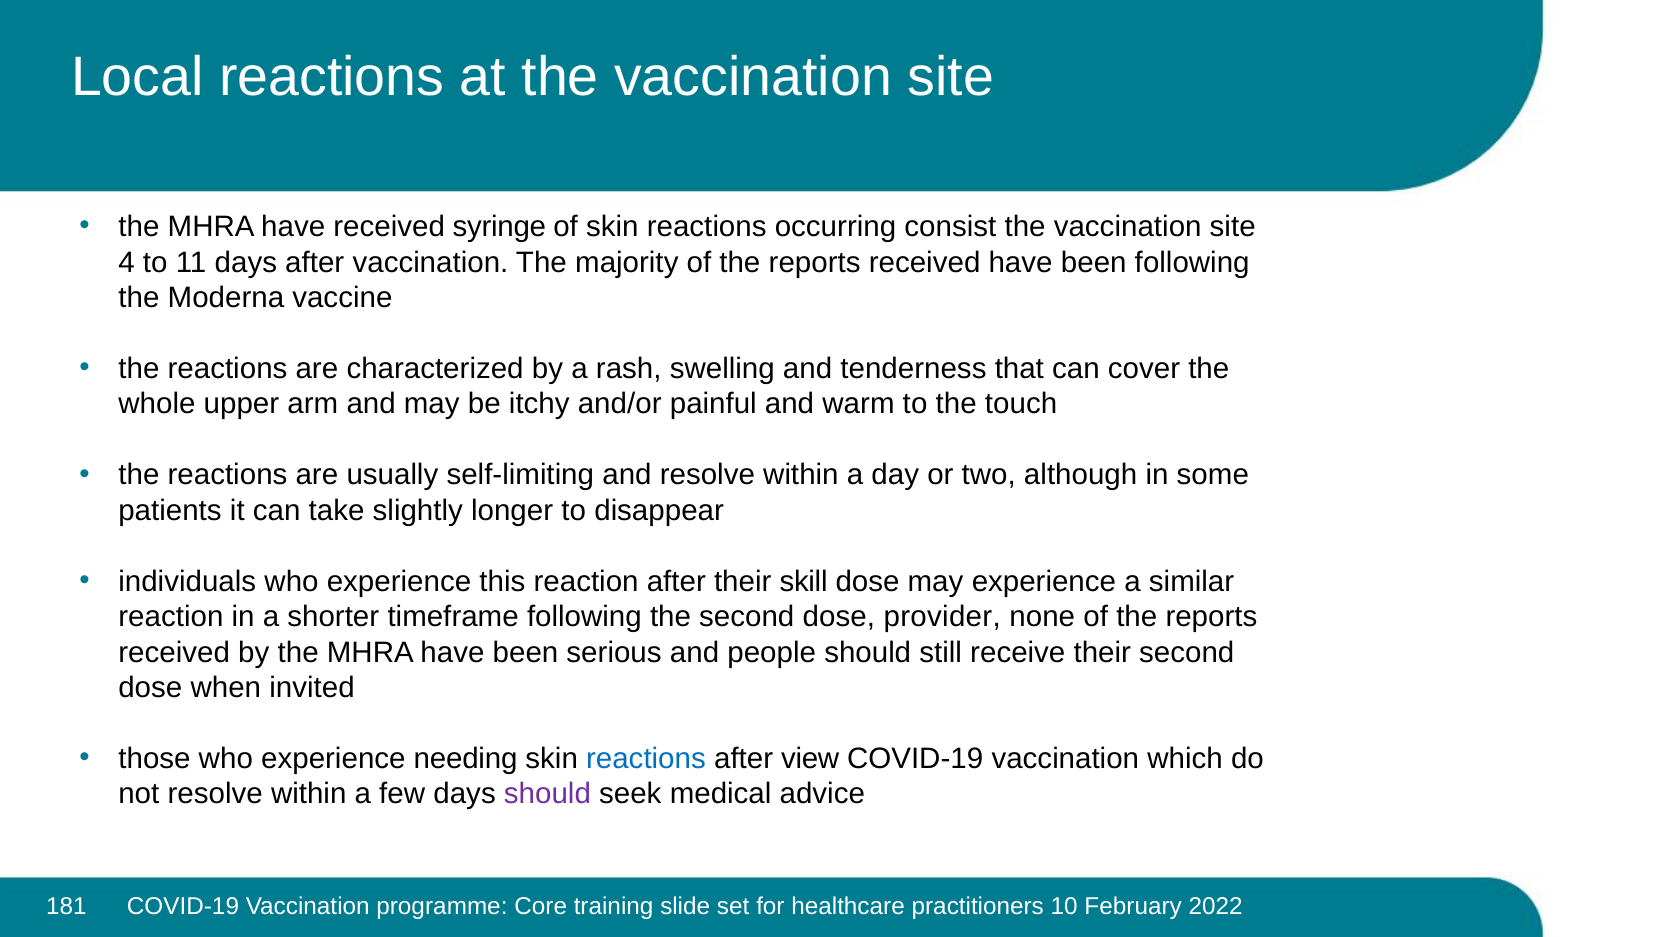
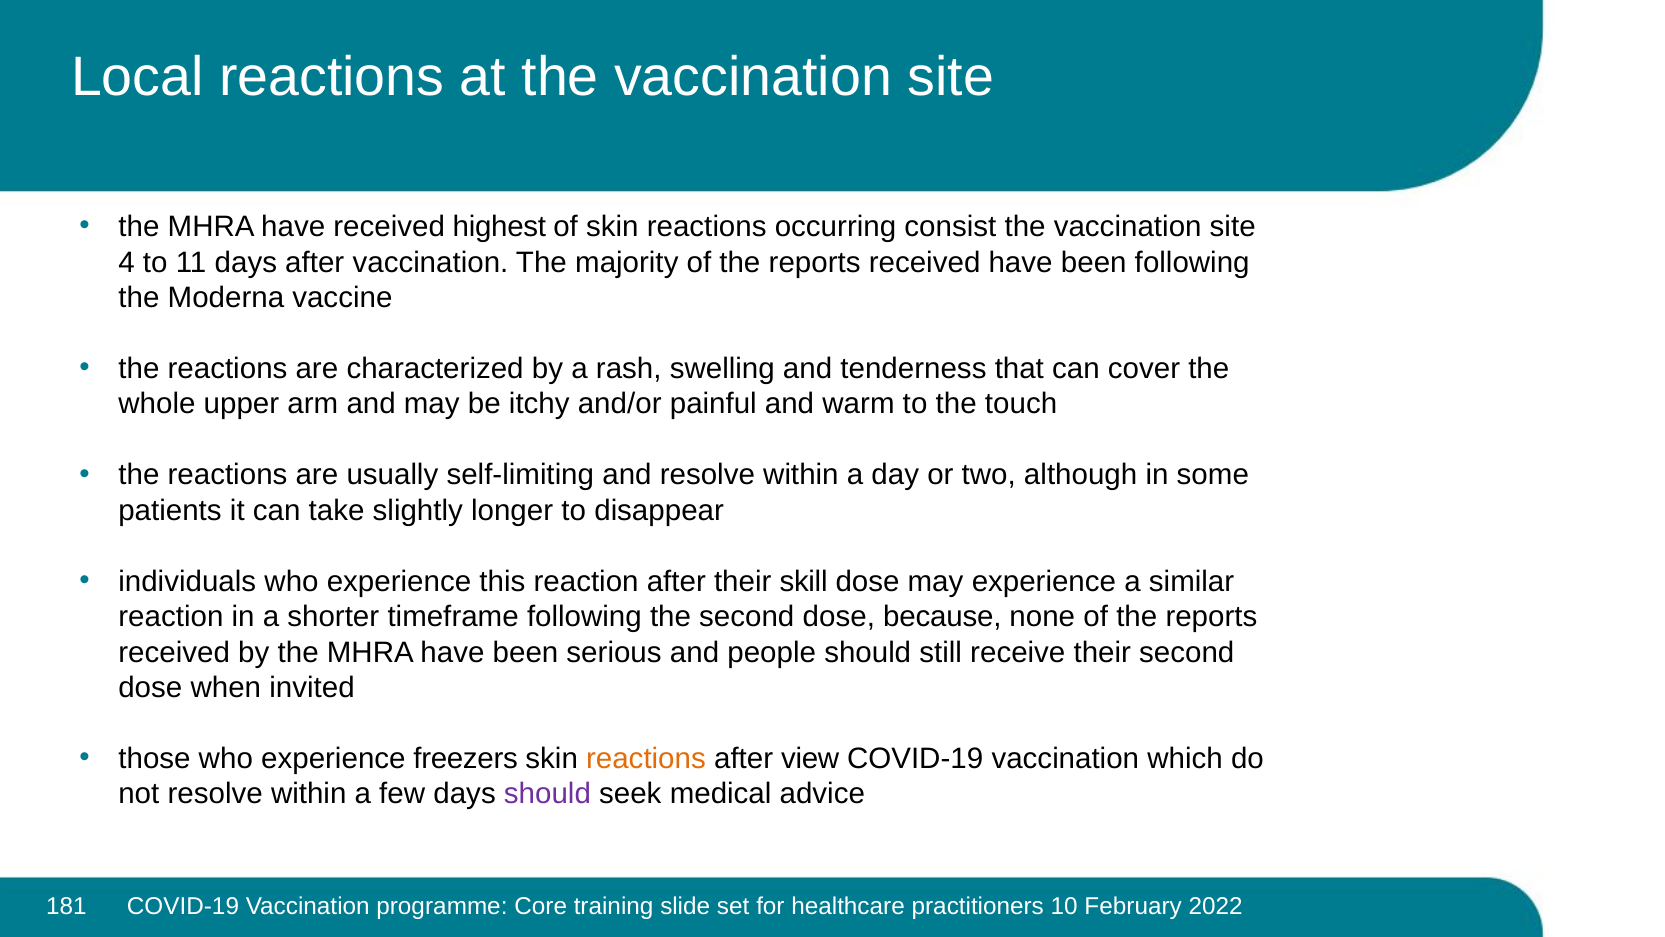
syringe: syringe -> highest
provider: provider -> because
needing: needing -> freezers
reactions at (646, 758) colour: blue -> orange
